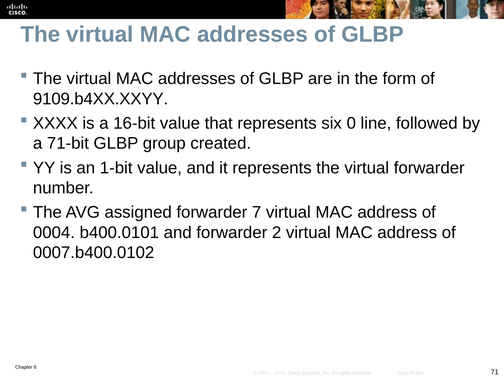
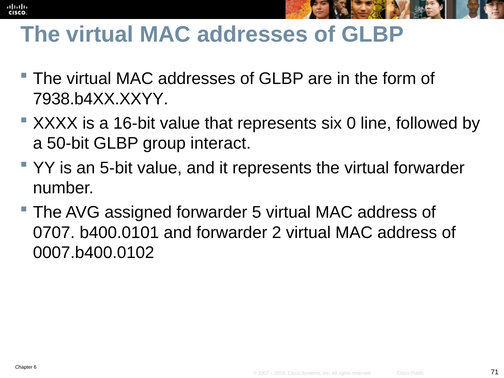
9109.b4XX.XXYY: 9109.b4XX.XXYY -> 7938.b4XX.XXYY
71-bit: 71-bit -> 50-bit
created: created -> interact
1-bit: 1-bit -> 5-bit
7: 7 -> 5
0004: 0004 -> 0707
